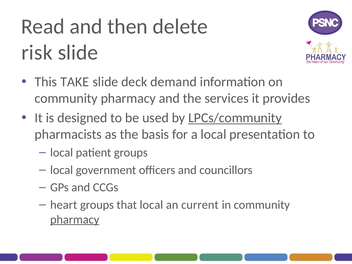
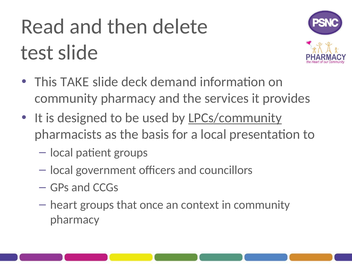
risk: risk -> test
that local: local -> once
current: current -> context
pharmacy at (75, 219) underline: present -> none
